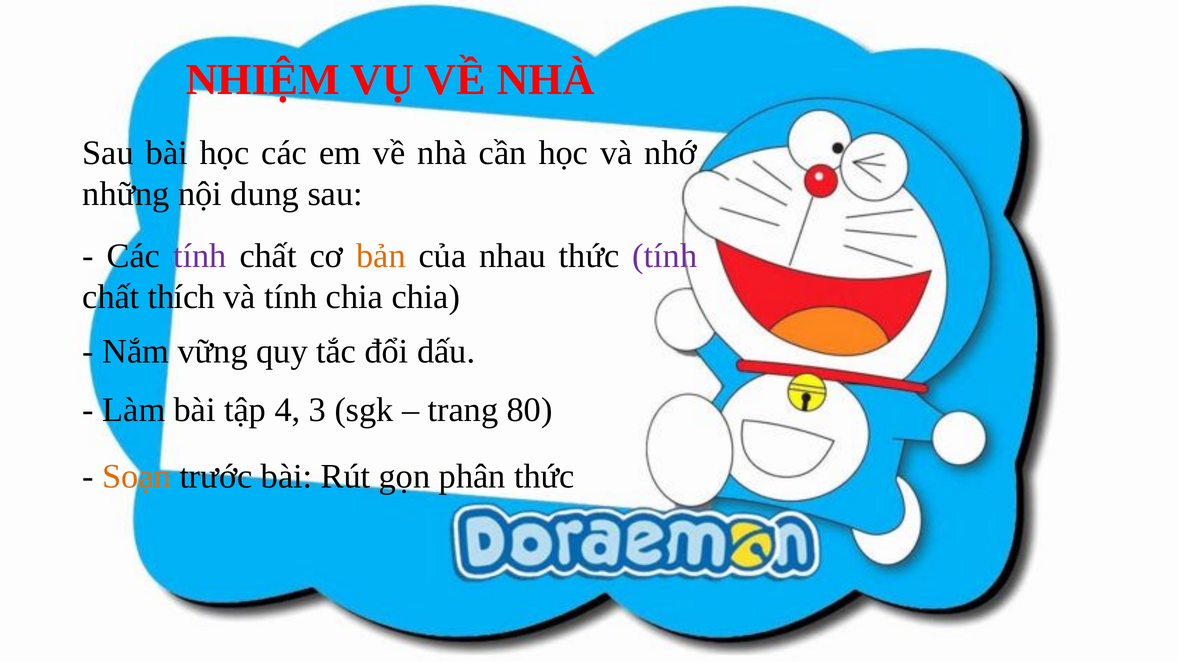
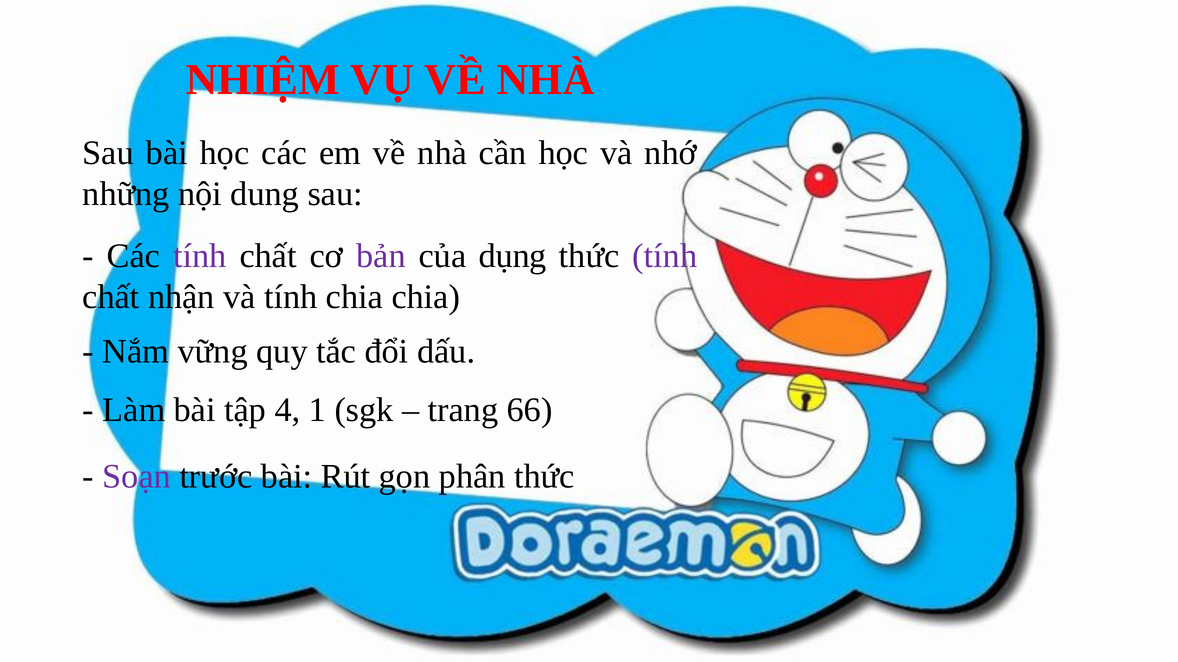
bản colour: orange -> purple
nhau: nhau -> dụng
thích: thích -> nhận
3: 3 -> 1
80: 80 -> 66
Soạn colour: orange -> purple
